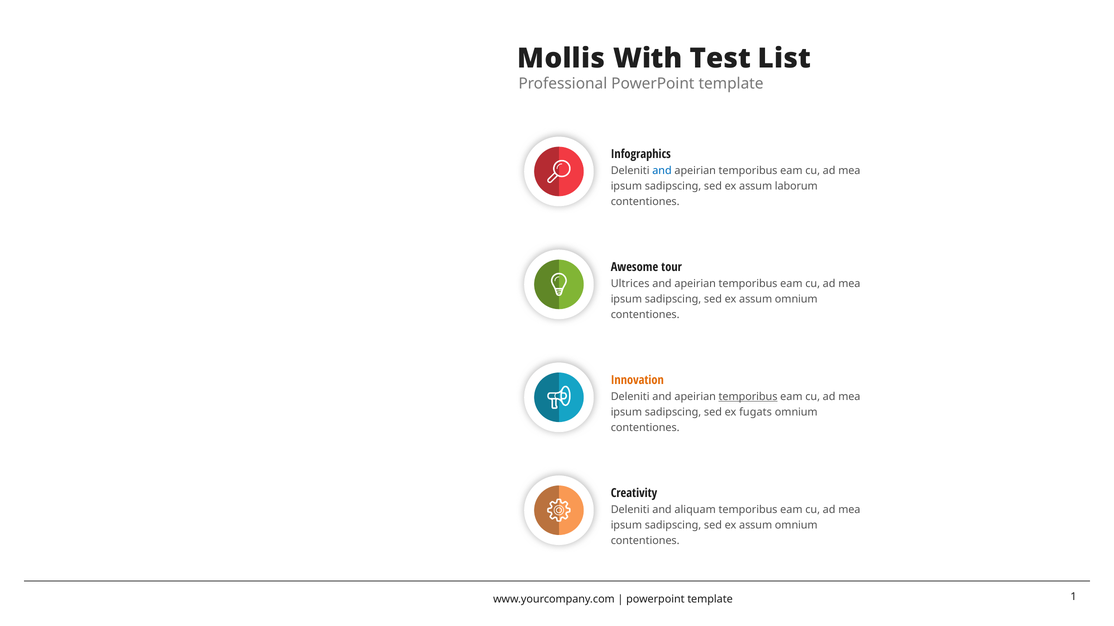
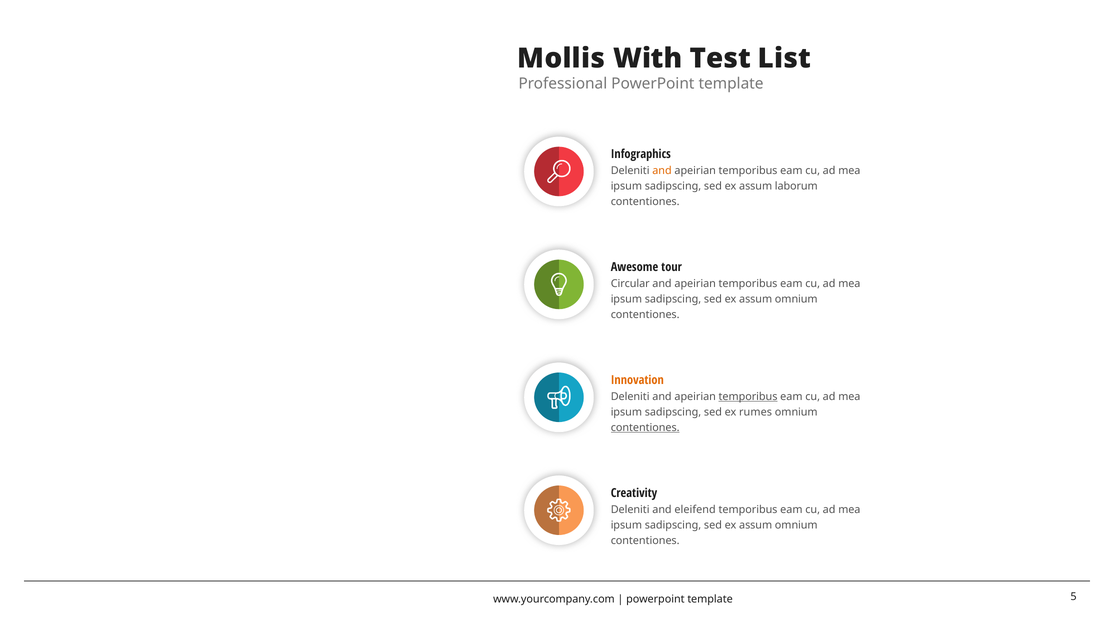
and at (662, 171) colour: blue -> orange
Ultrices: Ultrices -> Circular
fugats: fugats -> rumes
contentiones at (645, 428) underline: none -> present
aliquam: aliquam -> eleifend
1: 1 -> 5
